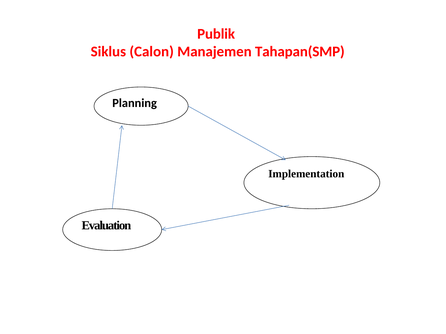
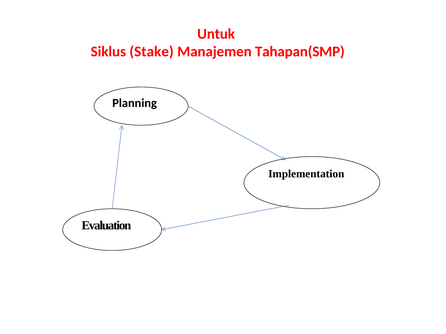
Publik: Publik -> Untuk
Calon: Calon -> Stake
